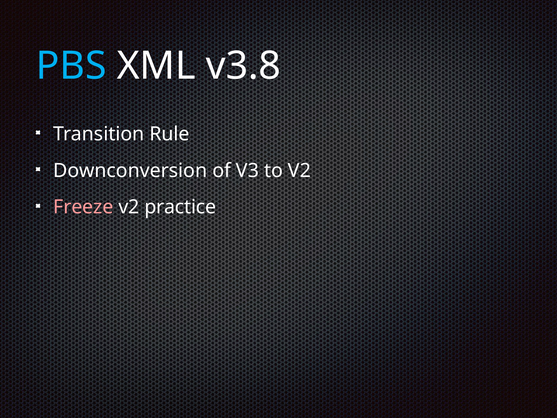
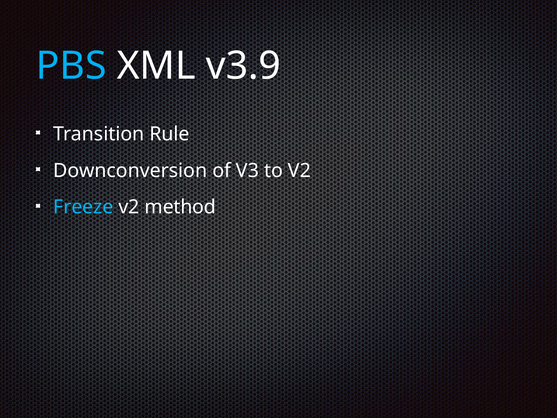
v3.8: v3.8 -> v3.9
Freeze colour: pink -> light blue
practice: practice -> method
